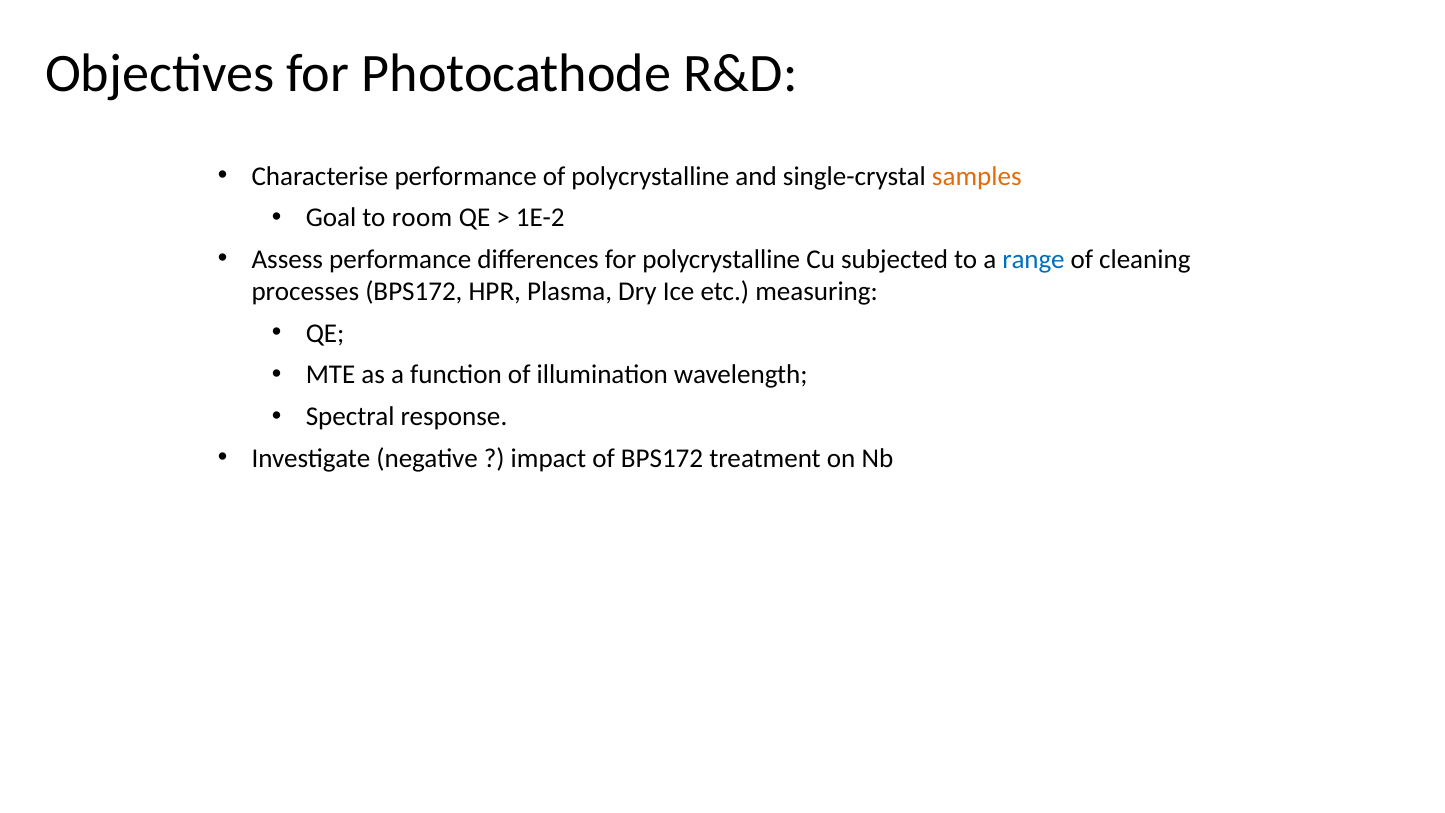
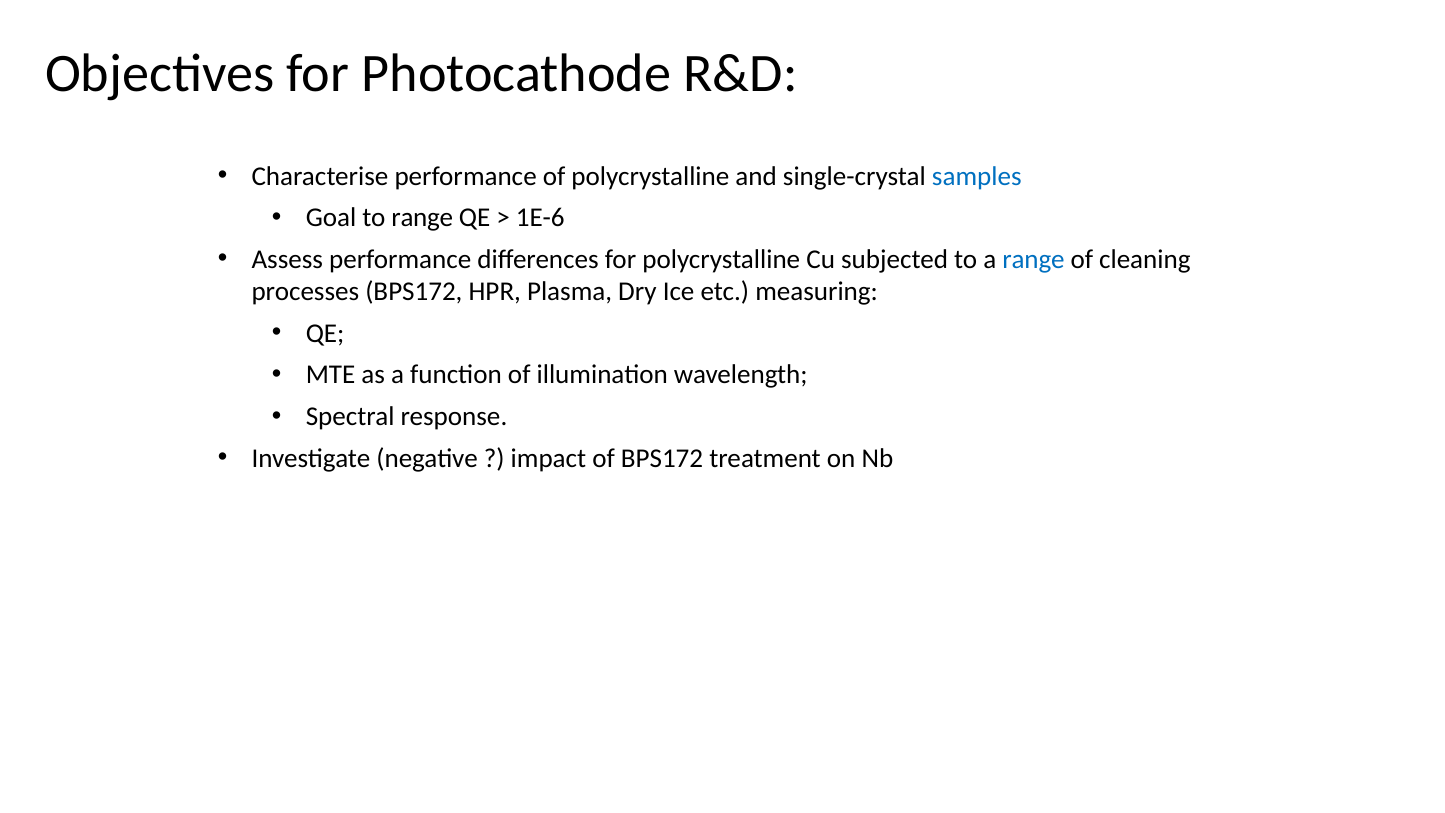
samples colour: orange -> blue
to room: room -> range
1E-2: 1E-2 -> 1E-6
